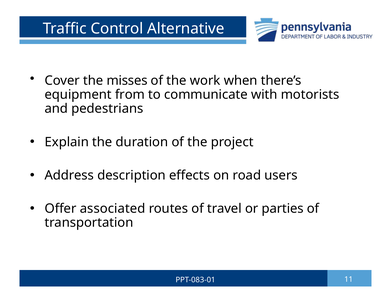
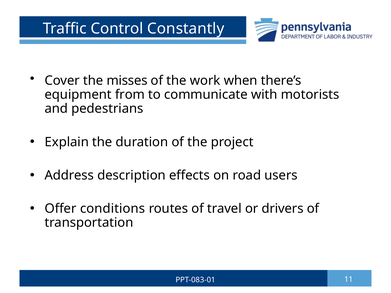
Alternative: Alternative -> Constantly
associated: associated -> conditions
parties: parties -> drivers
